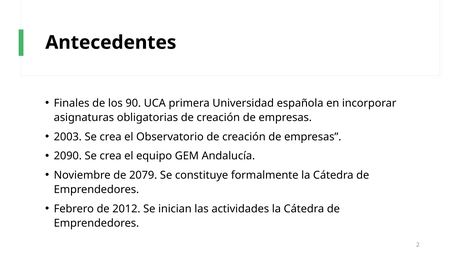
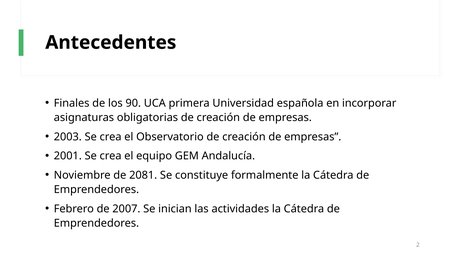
2090: 2090 -> 2001
2079: 2079 -> 2081
2012: 2012 -> 2007
